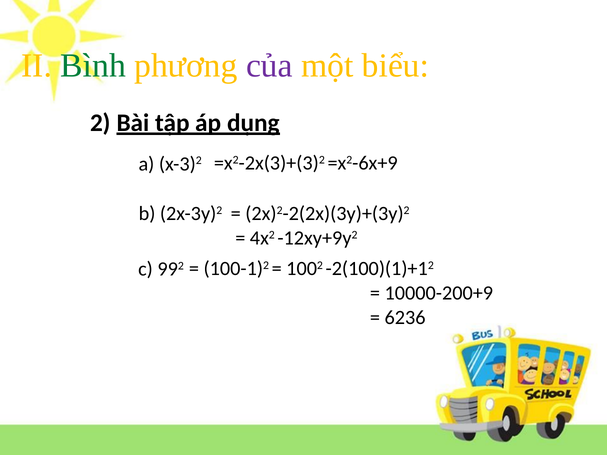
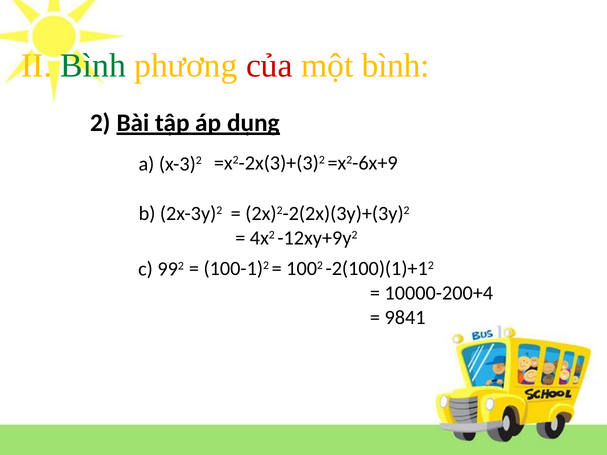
của colour: purple -> red
một biểu: biểu -> bình
10000-200+9: 10000-200+9 -> 10000-200+4
6236: 6236 -> 9841
